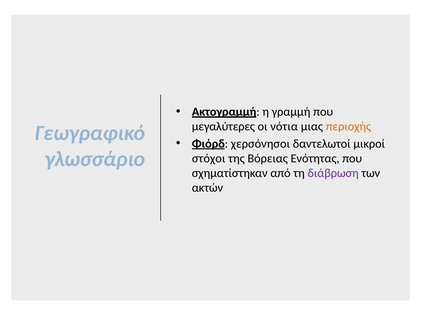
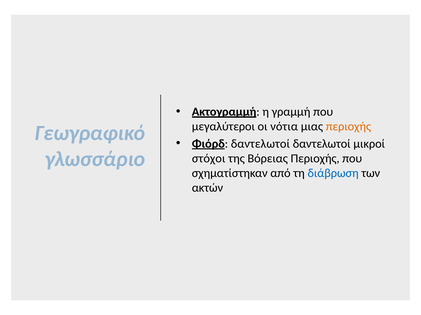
μεγαλύτερες: μεγαλύτερες -> μεγαλύτεροι
Φιόρδ χερσόνησοι: χερσόνησοι -> δαντελωτοί
Βόρειας Ενότητας: Ενότητας -> Περιοχής
διάβρωση colour: purple -> blue
